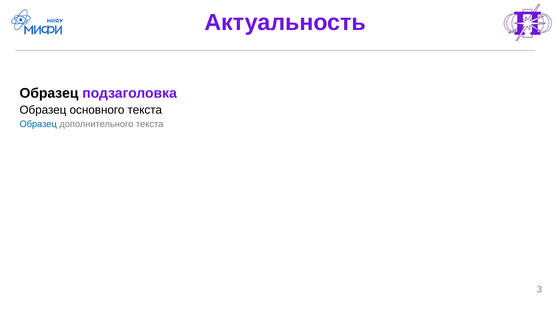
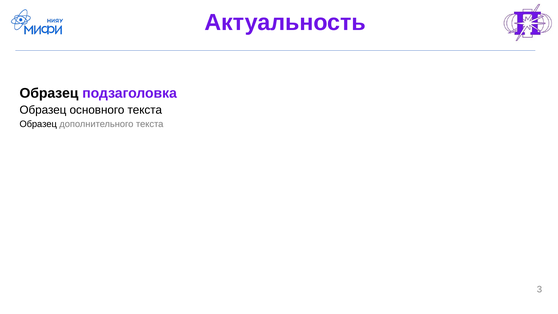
Образец at (38, 124) colour: blue -> black
